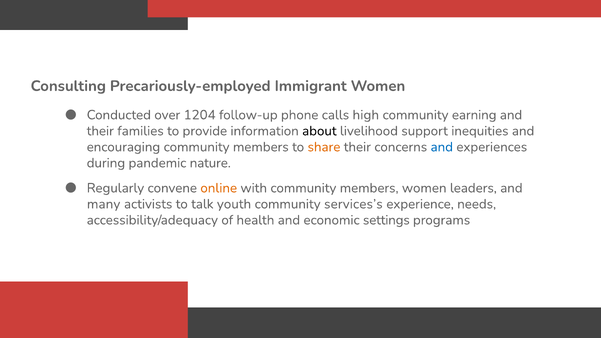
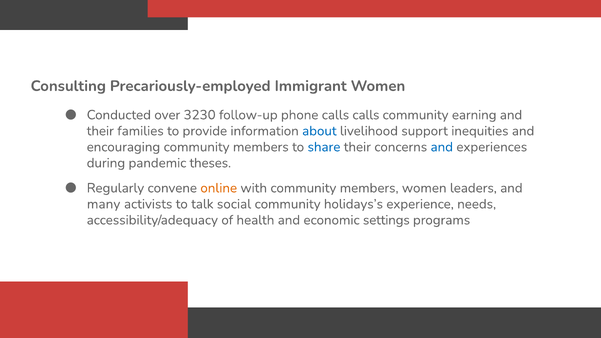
1204: 1204 -> 3230
calls high: high -> calls
about colour: black -> blue
share colour: orange -> blue
nature: nature -> theses
youth: youth -> social
services’s: services’s -> holidays’s
